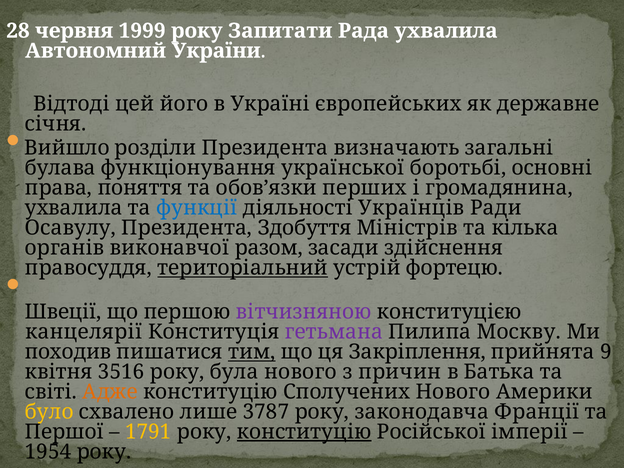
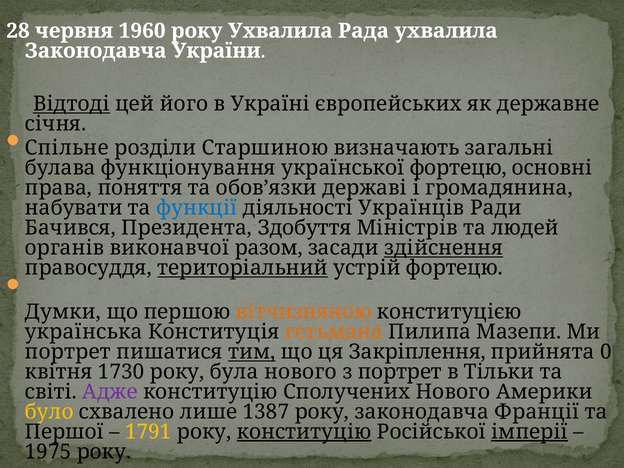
1999: 1999 -> 1960
року Запитати: Запитати -> Ухвалила
Автономний at (96, 51): Автономний -> Законодавча
Відтоді underline: none -> present
Вийшло: Вийшло -> Спільне
розділи Президента: Президента -> Старшиною
української боротьбі: боротьбі -> фортецю
перших: перших -> державі
ухвалила at (74, 208): ухвалила -> набувати
Осавулу: Осавулу -> Бачився
кілька: кілька -> людей
здійснення underline: none -> present
Швеції: Швеції -> Думки
вітчизняною colour: purple -> orange
канцелярії: канцелярії -> українська
гетьмана colour: purple -> orange
Москву: Москву -> Мазепи
походив at (68, 352): походив -> портрет
9: 9 -> 0
3516: 3516 -> 1730
з причин: причин -> портрет
Батька: Батька -> Тільки
Адже colour: orange -> purple
3787: 3787 -> 1387
імперії underline: none -> present
1954: 1954 -> 1975
